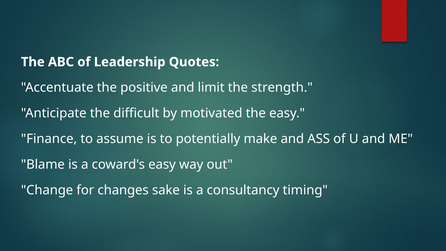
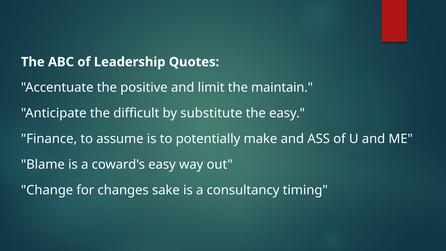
strength: strength -> maintain
motivated: motivated -> substitute
